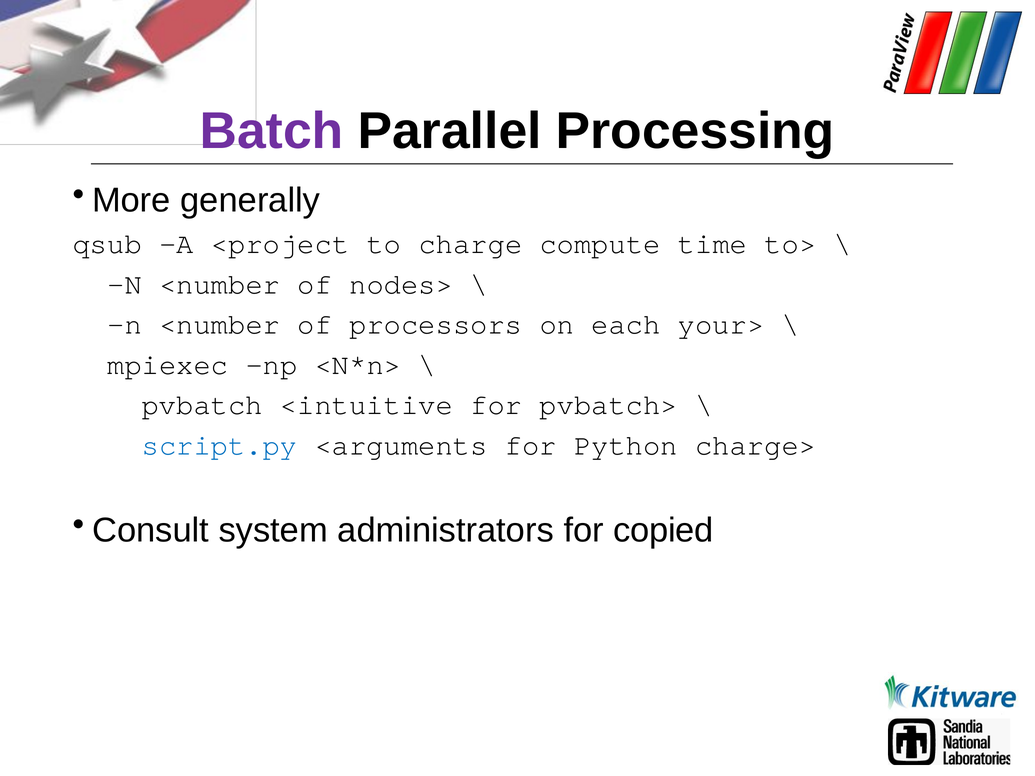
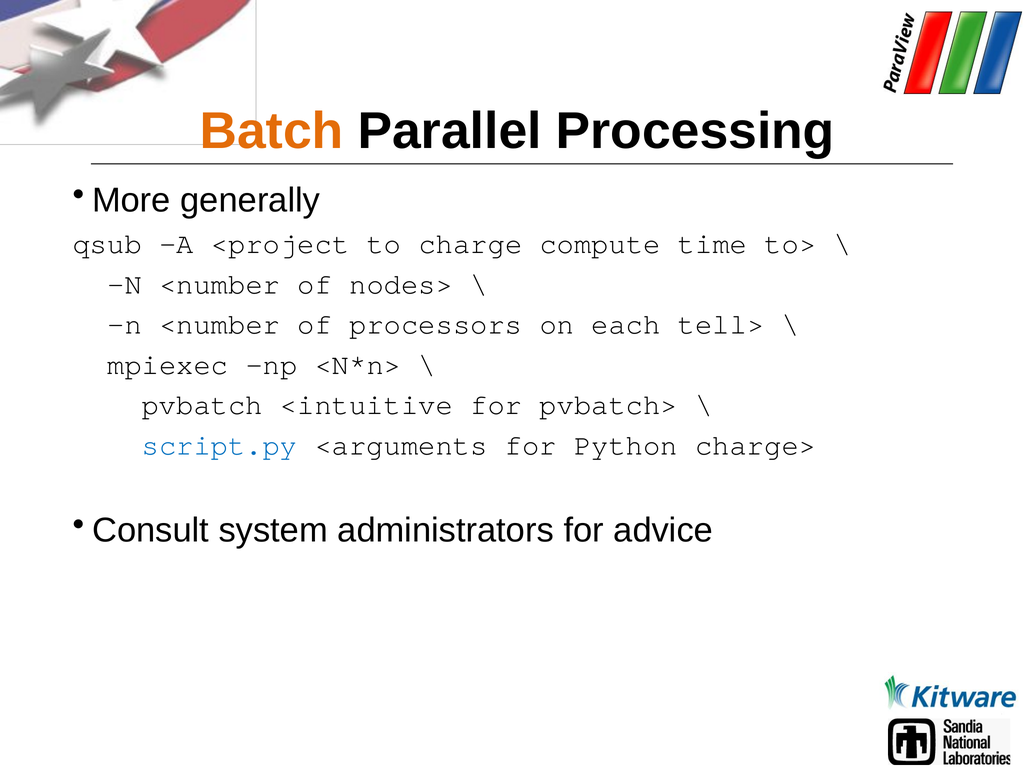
Batch colour: purple -> orange
your>: your> -> tell>
copied: copied -> advice
